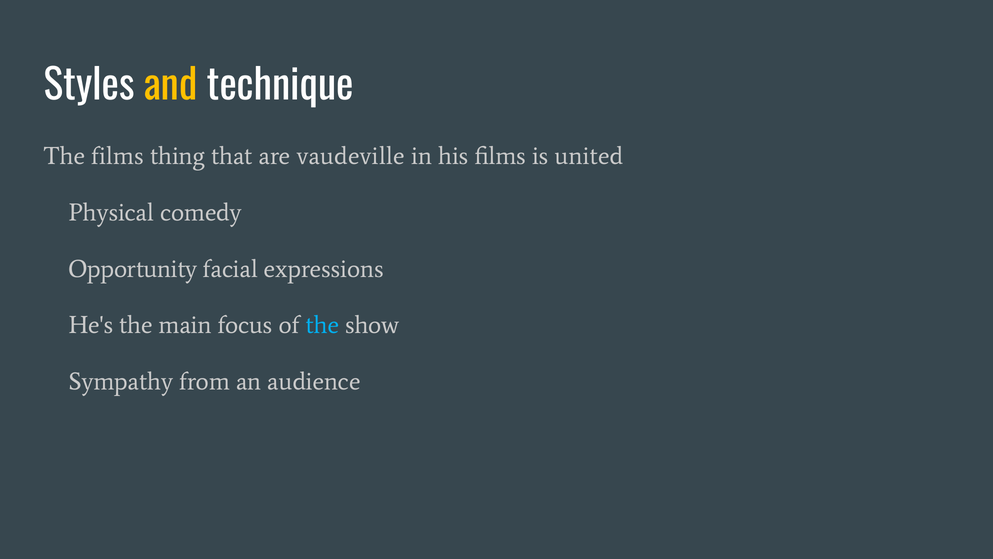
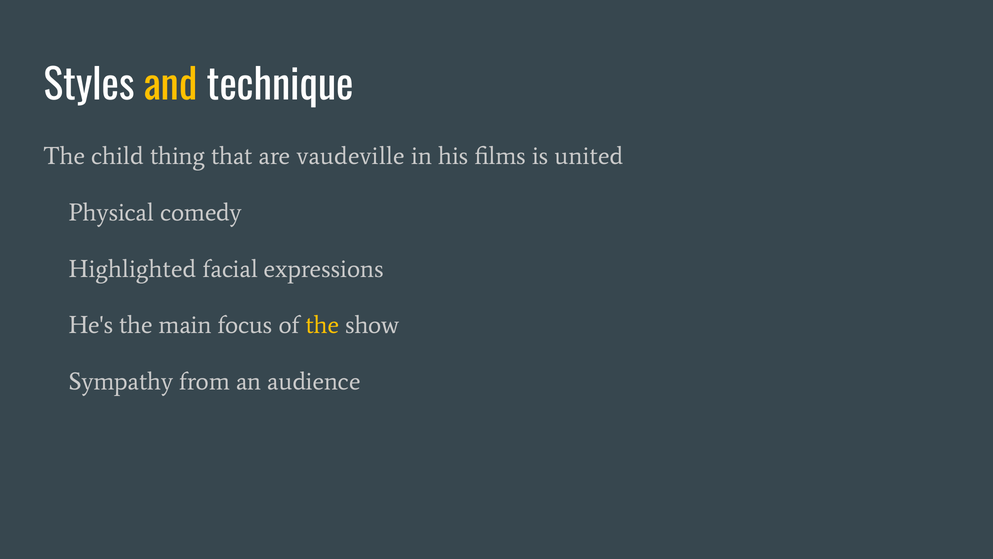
The films: films -> child
Opportunity: Opportunity -> Highlighted
the at (322, 325) colour: light blue -> yellow
